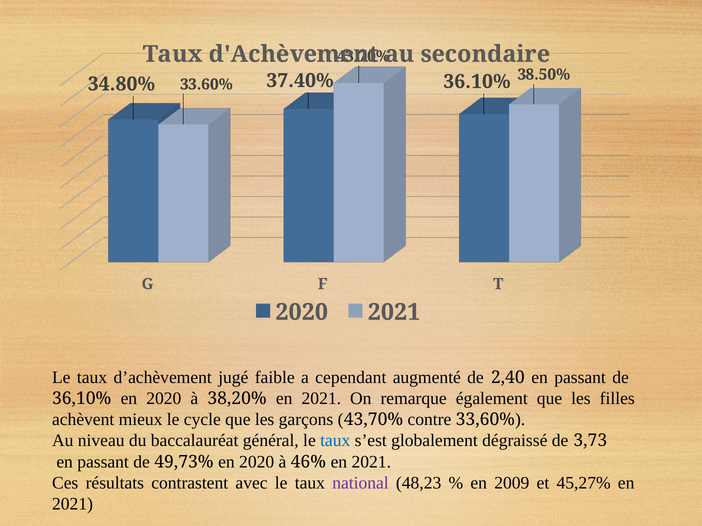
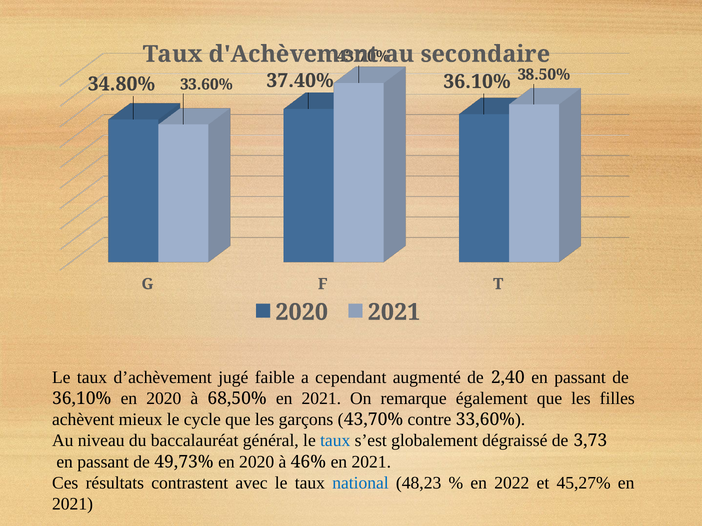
38,20%: 38,20% -> 68,50%
national colour: purple -> blue
2009: 2009 -> 2022
